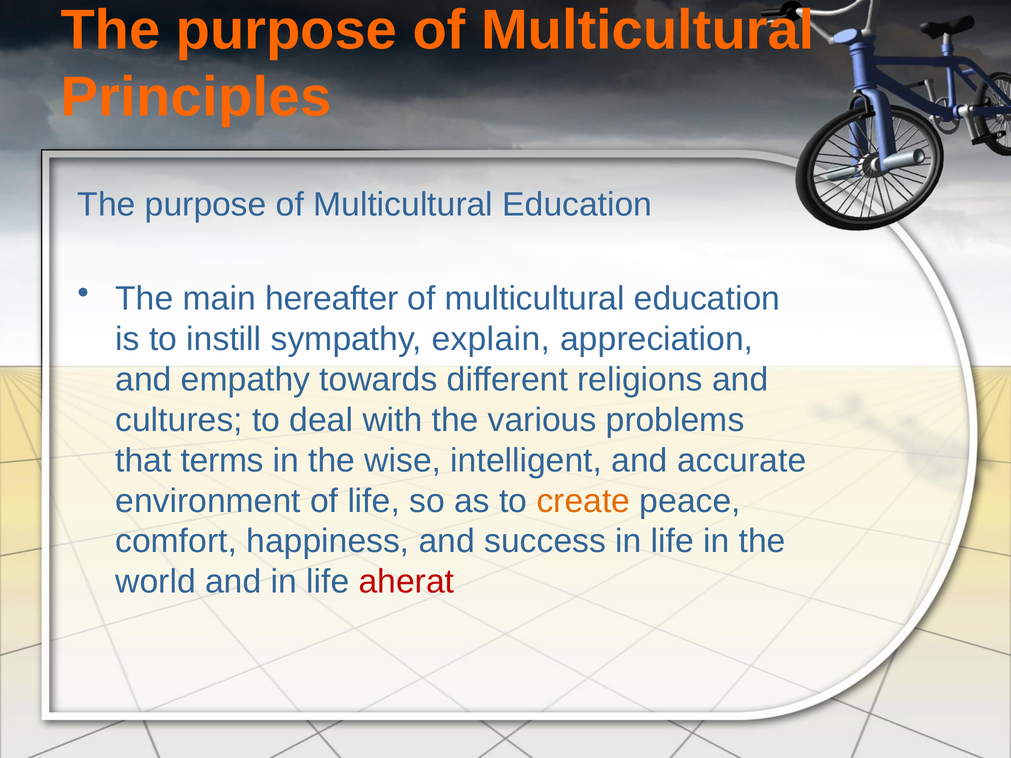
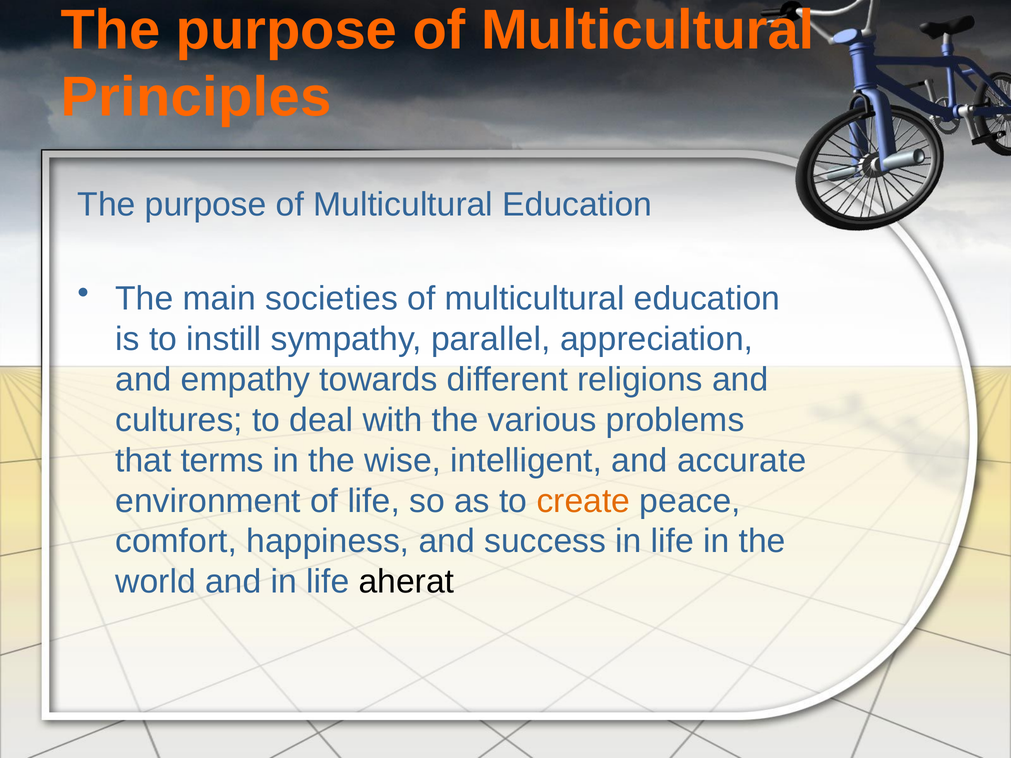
hereafter: hereafter -> societies
explain: explain -> parallel
aherat colour: red -> black
